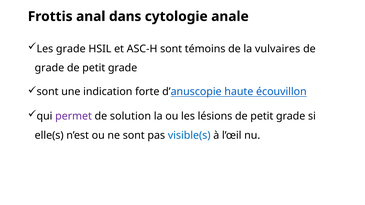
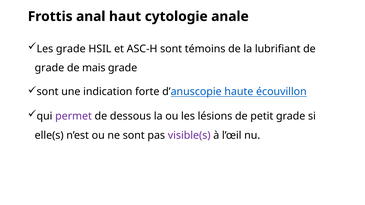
dans: dans -> haut
vulvaires: vulvaires -> lubrifiant
petit at (94, 68): petit -> mais
solution: solution -> dessous
visible(s colour: blue -> purple
